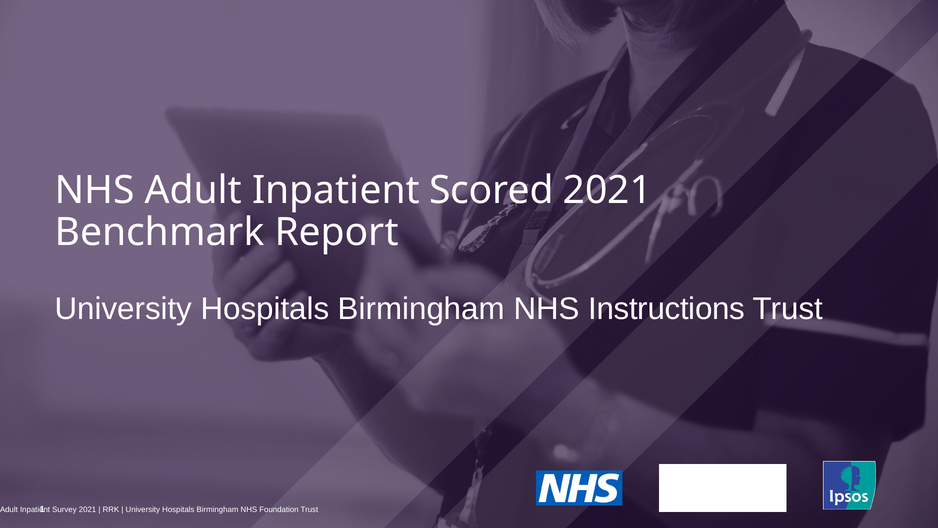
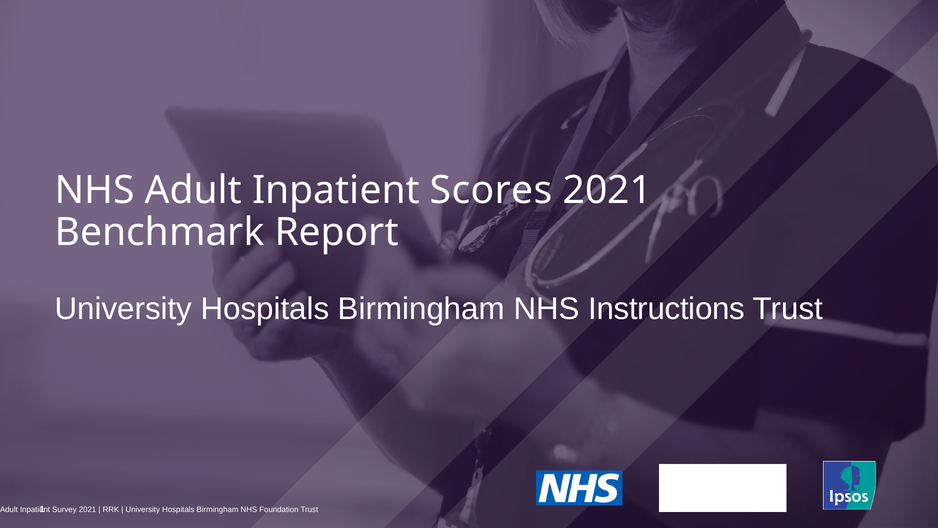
Scored: Scored -> Scores
